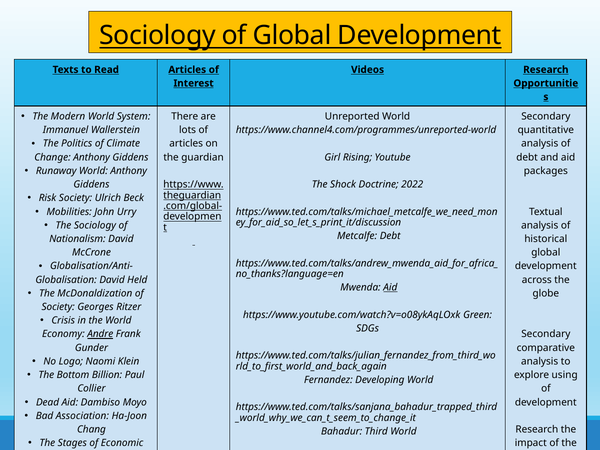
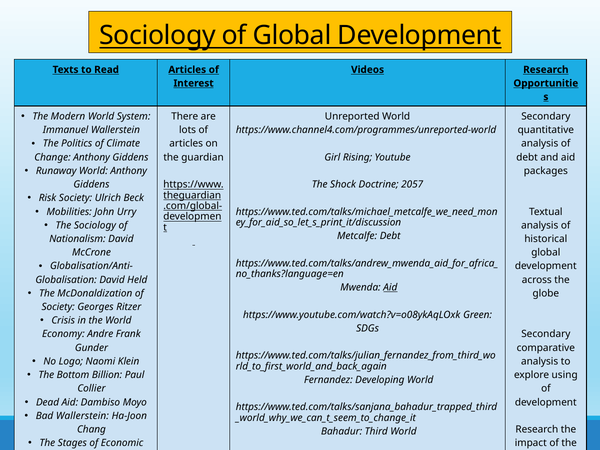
2022: 2022 -> 2057
Andre underline: present -> none
Bad Association: Association -> Wallerstein
